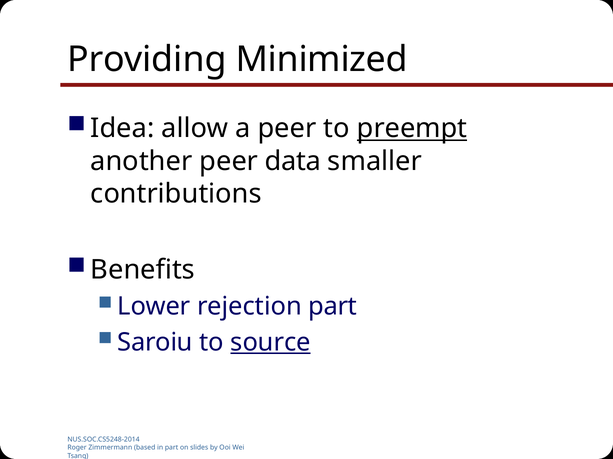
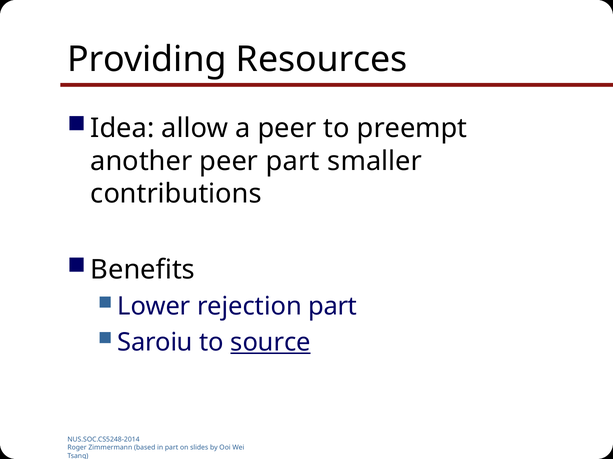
Minimized: Minimized -> Resources
preempt underline: present -> none
peer data: data -> part
